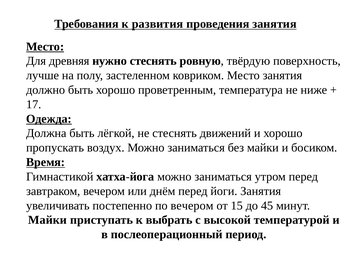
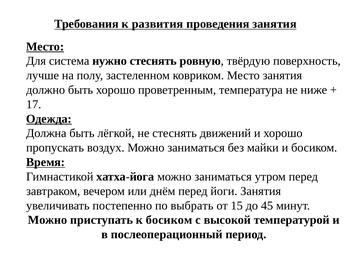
древняя: древняя -> система
по вечером: вечером -> выбрать
Майки at (48, 220): Майки -> Можно
к выбрать: выбрать -> босиком
